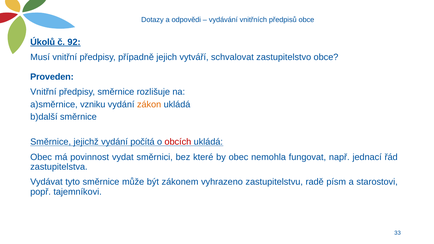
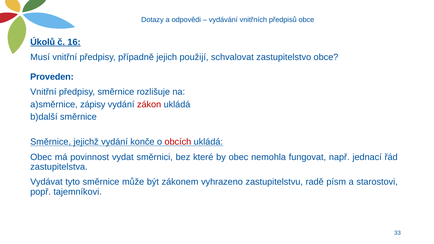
92: 92 -> 16
vytváří: vytváří -> použijí
vzniku: vzniku -> zápisy
zákon colour: orange -> red
počítá: počítá -> konče
